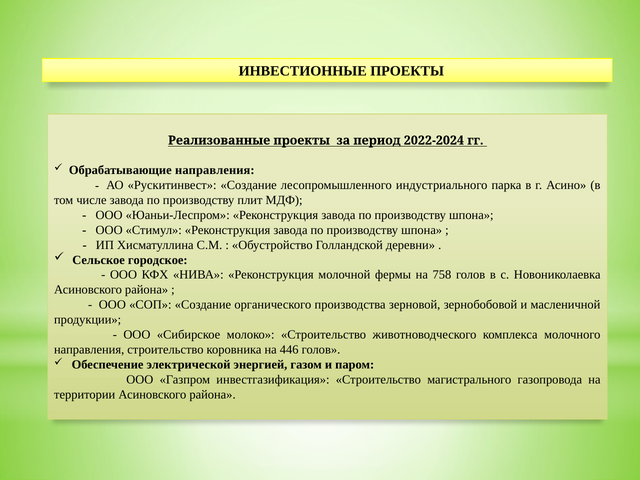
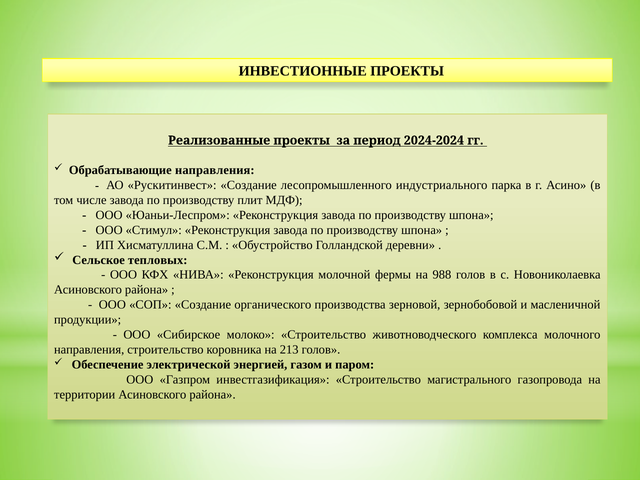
2022-2024: 2022-2024 -> 2024-2024
городское: городское -> тепловых
758: 758 -> 988
446: 446 -> 213
